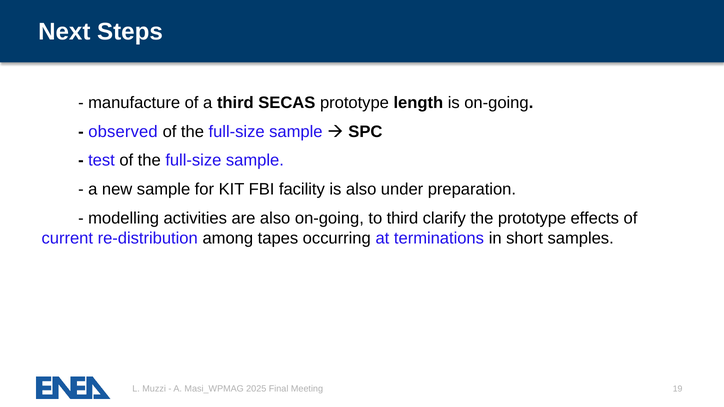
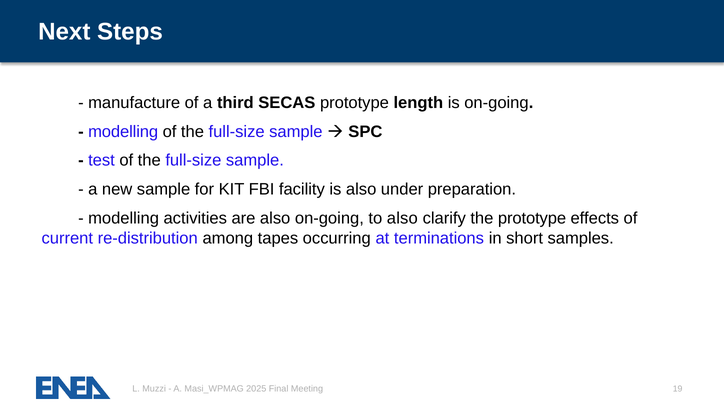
observed at (123, 132): observed -> modelling
to third: third -> also
